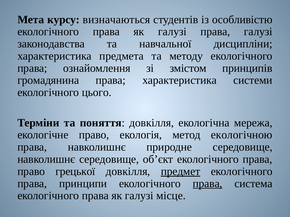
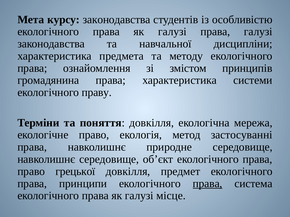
курсу визначаються: визначаються -> законодавства
цього: цього -> праву
екологічною: екологічною -> застосуванні
предмет underline: present -> none
